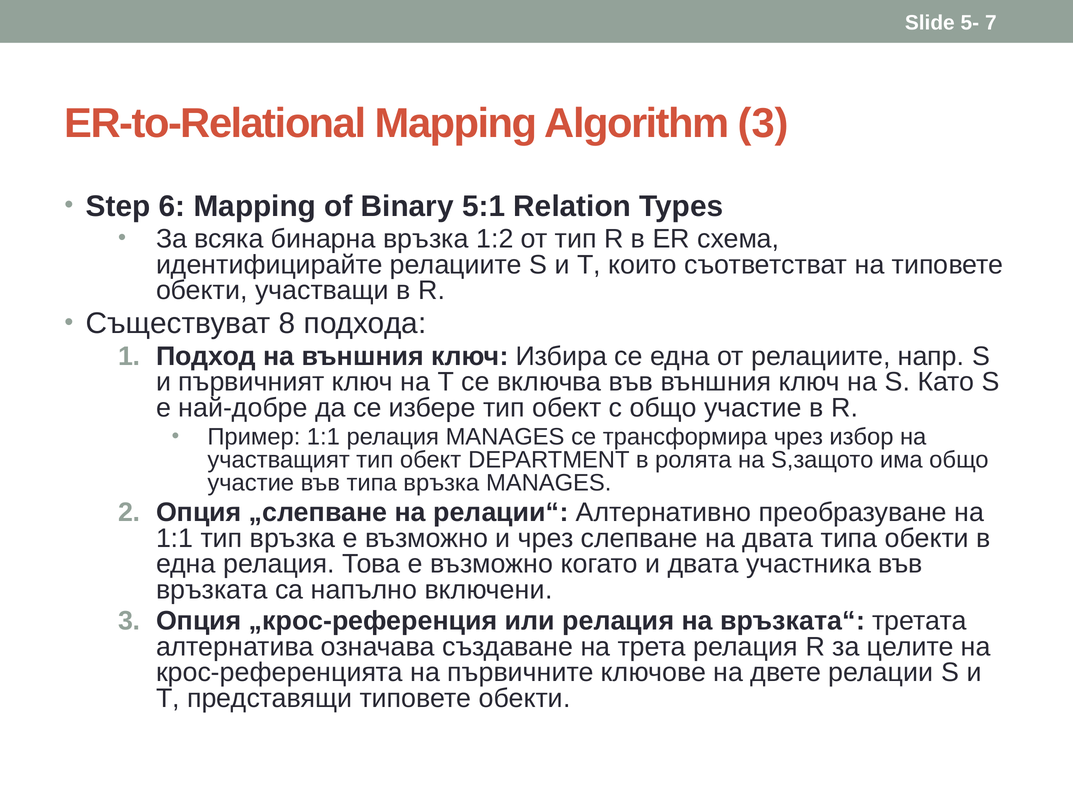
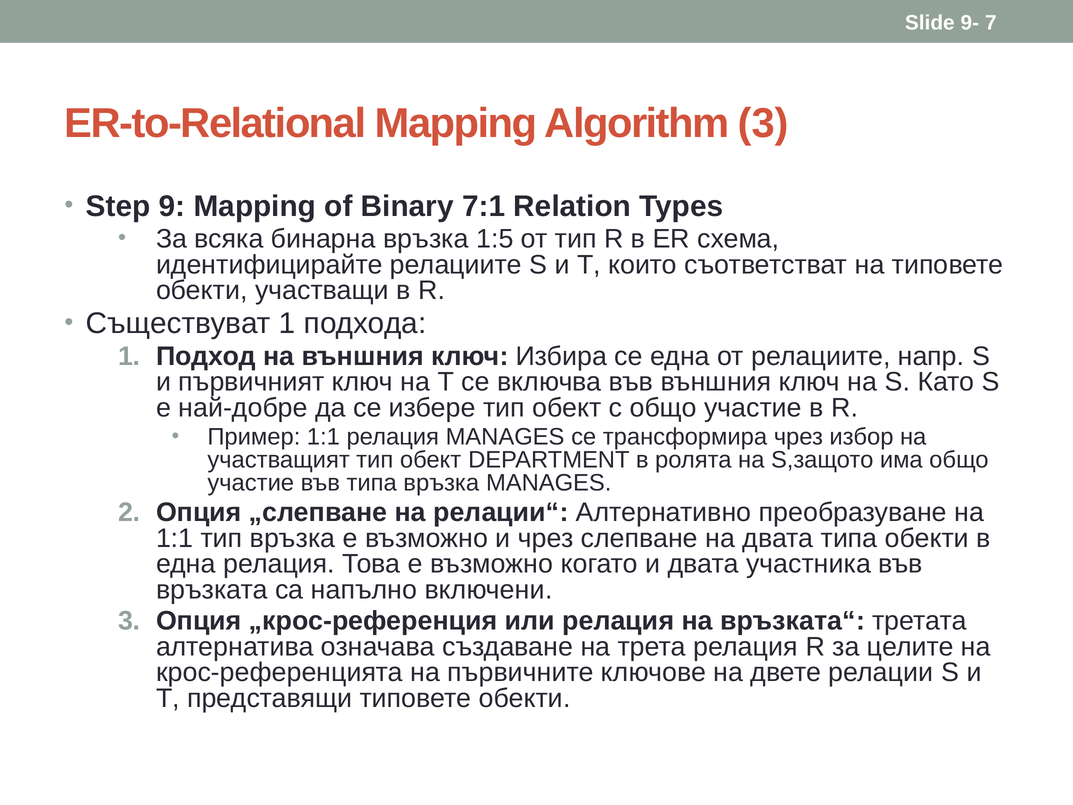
5-: 5- -> 9-
6: 6 -> 9
5:1: 5:1 -> 7:1
1:2: 1:2 -> 1:5
Съществуват 8: 8 -> 1
